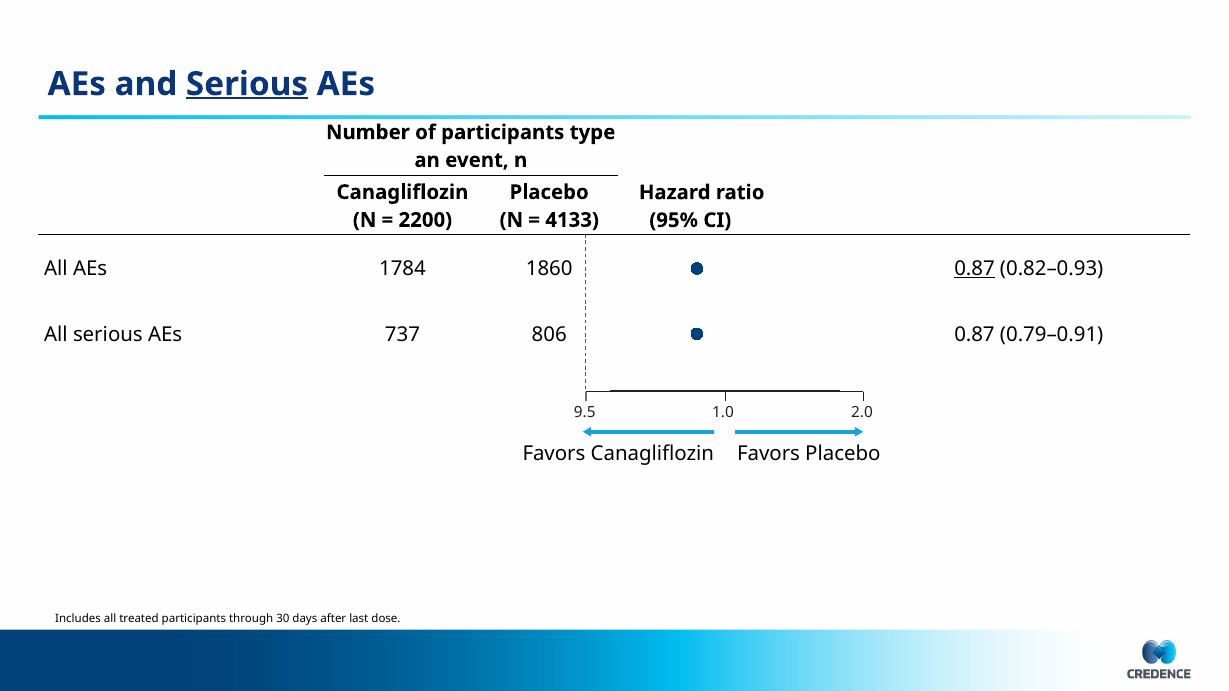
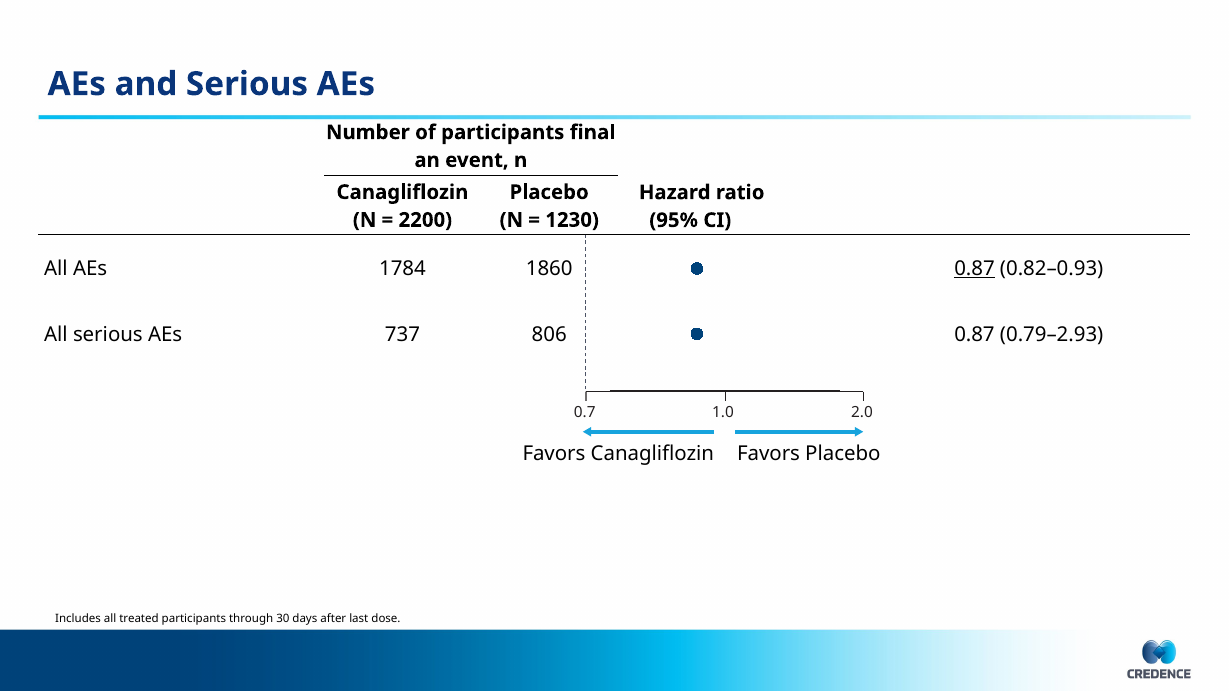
Serious at (247, 84) underline: present -> none
type: type -> final
4133: 4133 -> 1230
0.79–0.91: 0.79–0.91 -> 0.79–2.93
9.5: 9.5 -> 0.7
